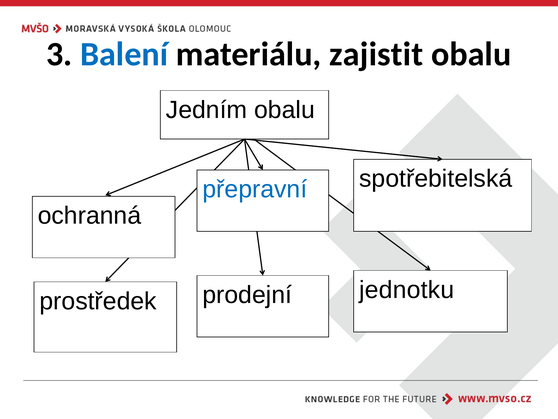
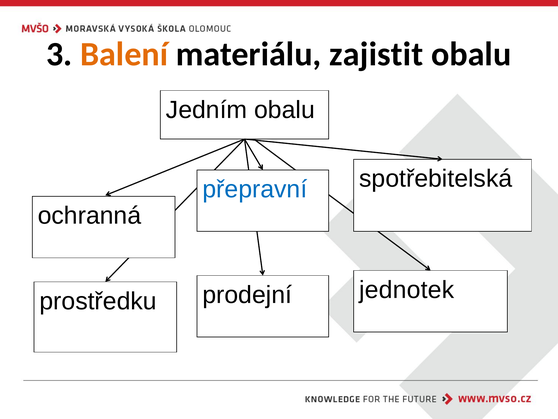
Balení colour: blue -> orange
prostředek: prostředek -> prostředku
jednotku: jednotku -> jednotek
